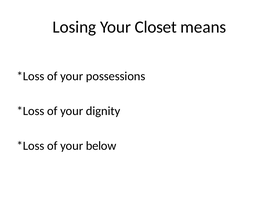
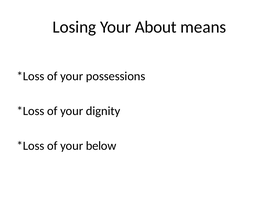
Closet: Closet -> About
